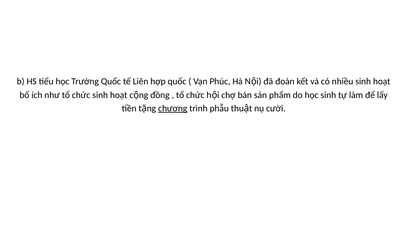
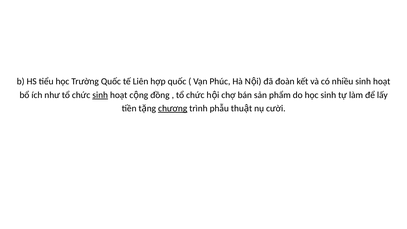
sinh at (100, 95) underline: none -> present
